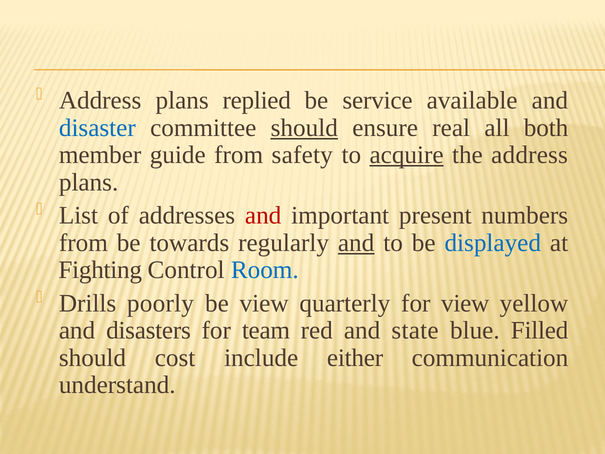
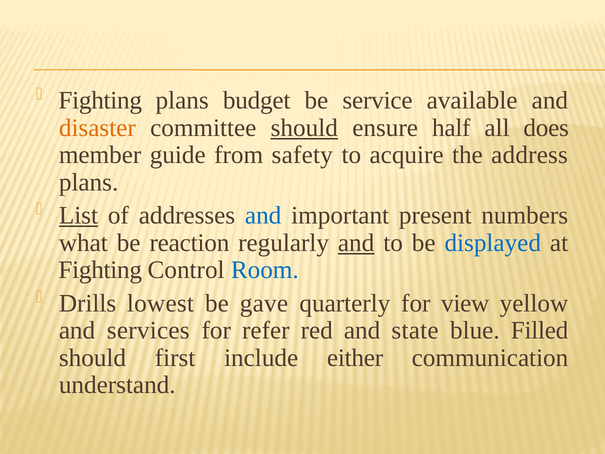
Address at (100, 101): Address -> Fighting
replied: replied -> budget
disaster colour: blue -> orange
real: real -> half
both: both -> does
acquire underline: present -> none
List underline: none -> present
and at (263, 215) colour: red -> blue
from at (83, 243): from -> what
towards: towards -> reaction
poorly: poorly -> lowest
be view: view -> gave
disasters: disasters -> services
team: team -> refer
cost: cost -> first
